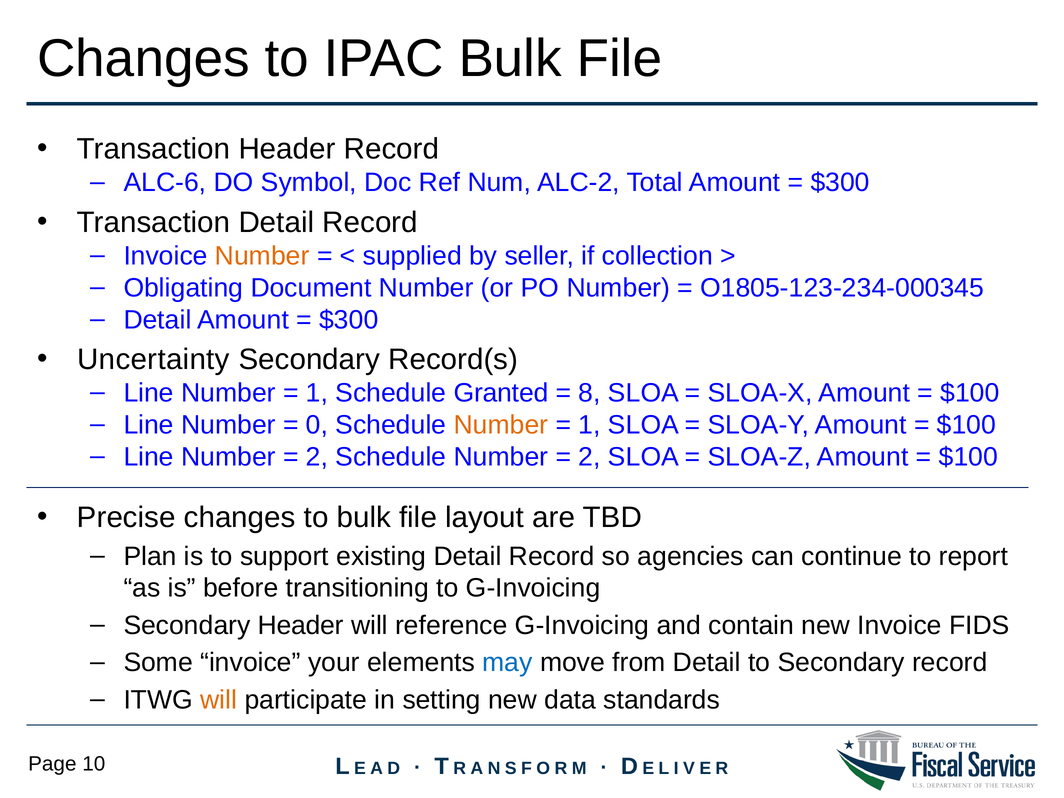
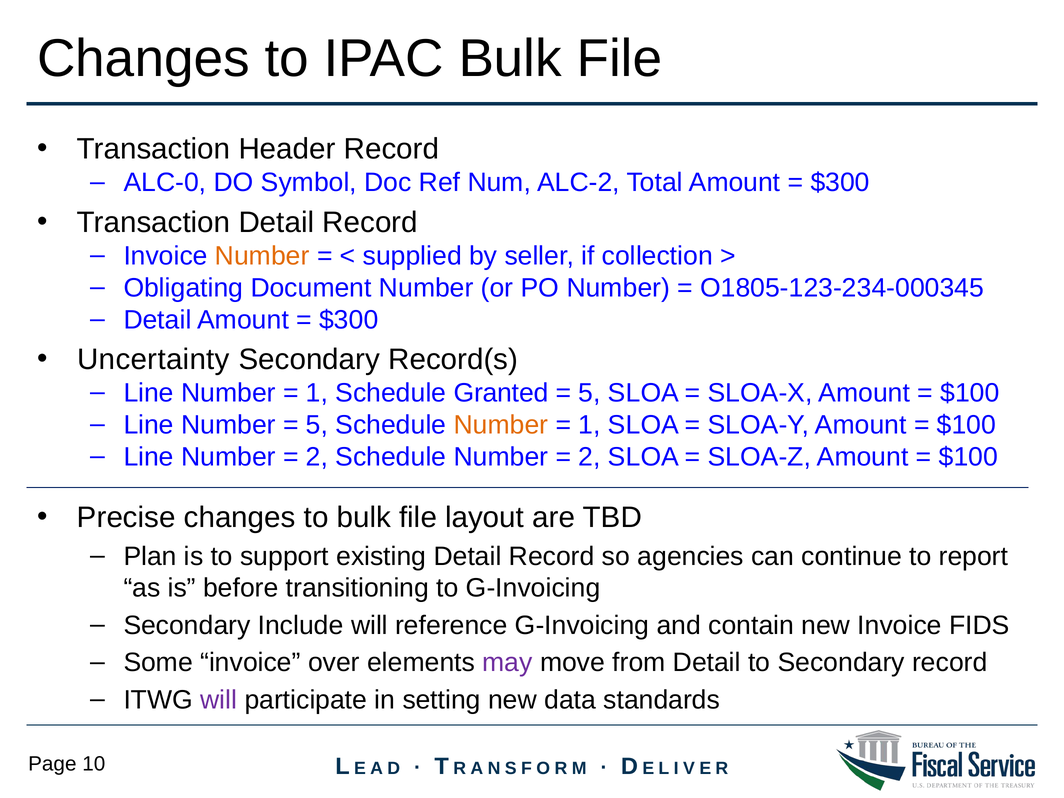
ALC-6: ALC-6 -> ALC-0
8 at (590, 393): 8 -> 5
0 at (317, 425): 0 -> 5
Secondary Header: Header -> Include
your: your -> over
may colour: blue -> purple
will at (219, 700) colour: orange -> purple
